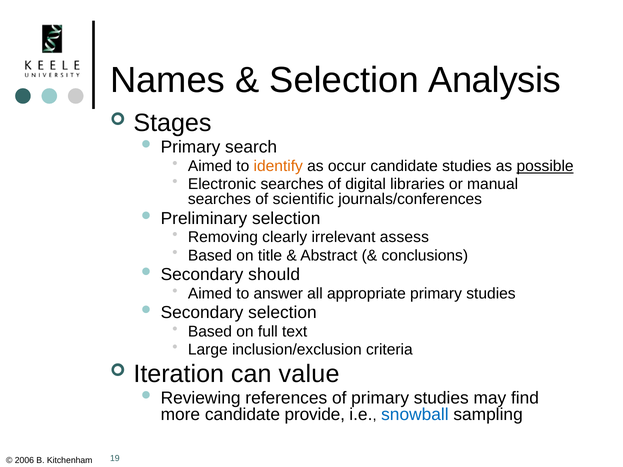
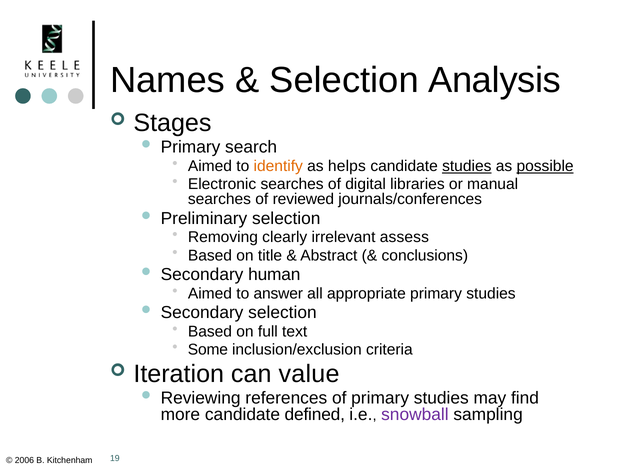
occur: occur -> helps
studies at (467, 166) underline: none -> present
scientific: scientific -> reviewed
should: should -> human
Large: Large -> Some
provide: provide -> defined
snowball colour: blue -> purple
